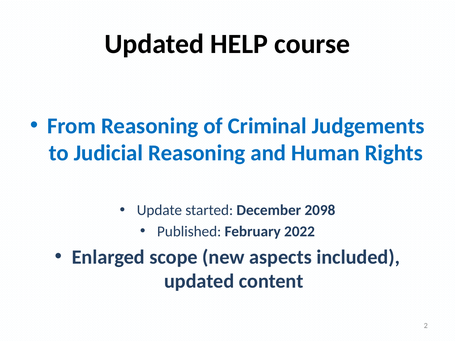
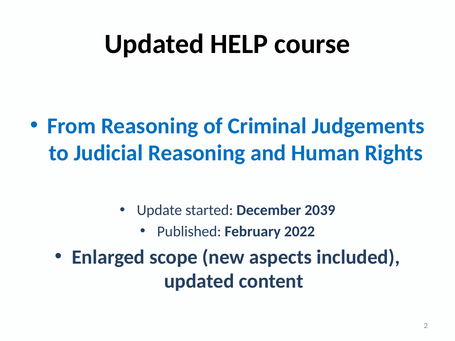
2098: 2098 -> 2039
